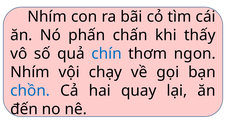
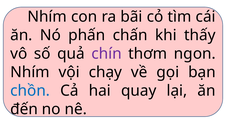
chín colour: blue -> purple
